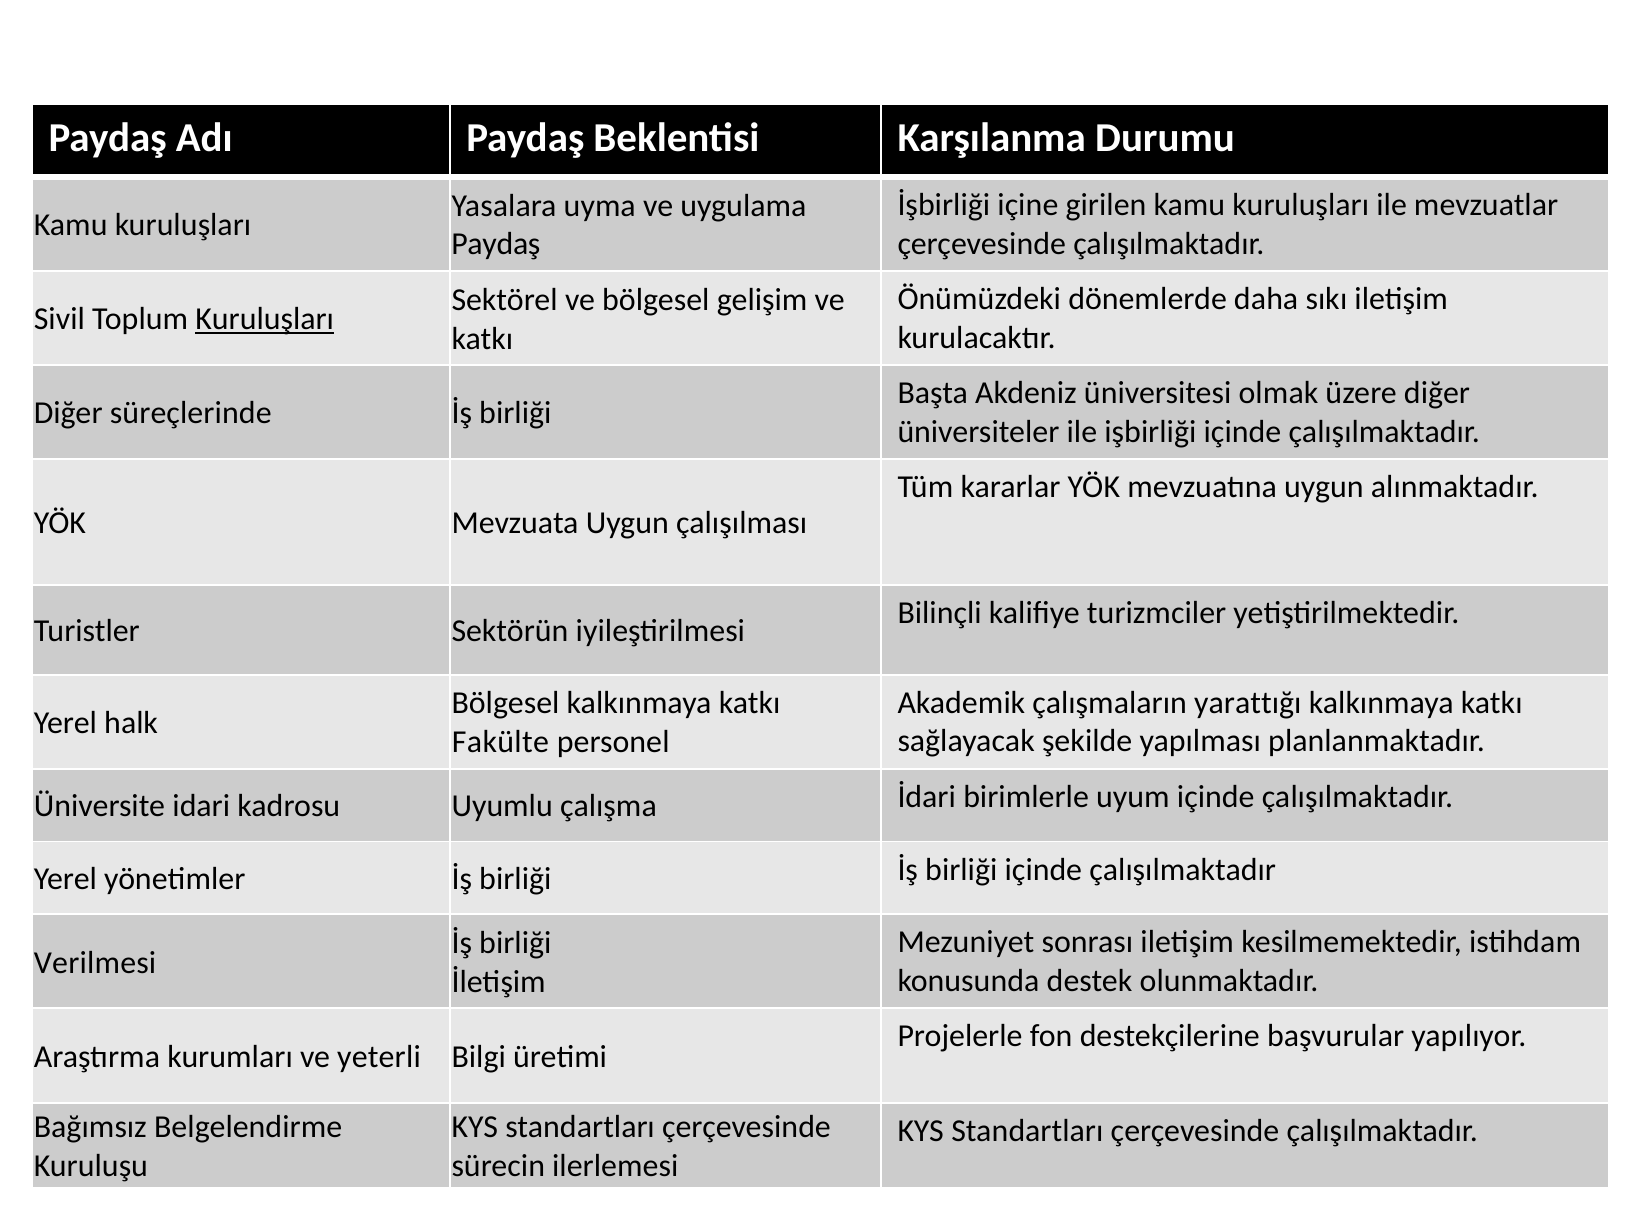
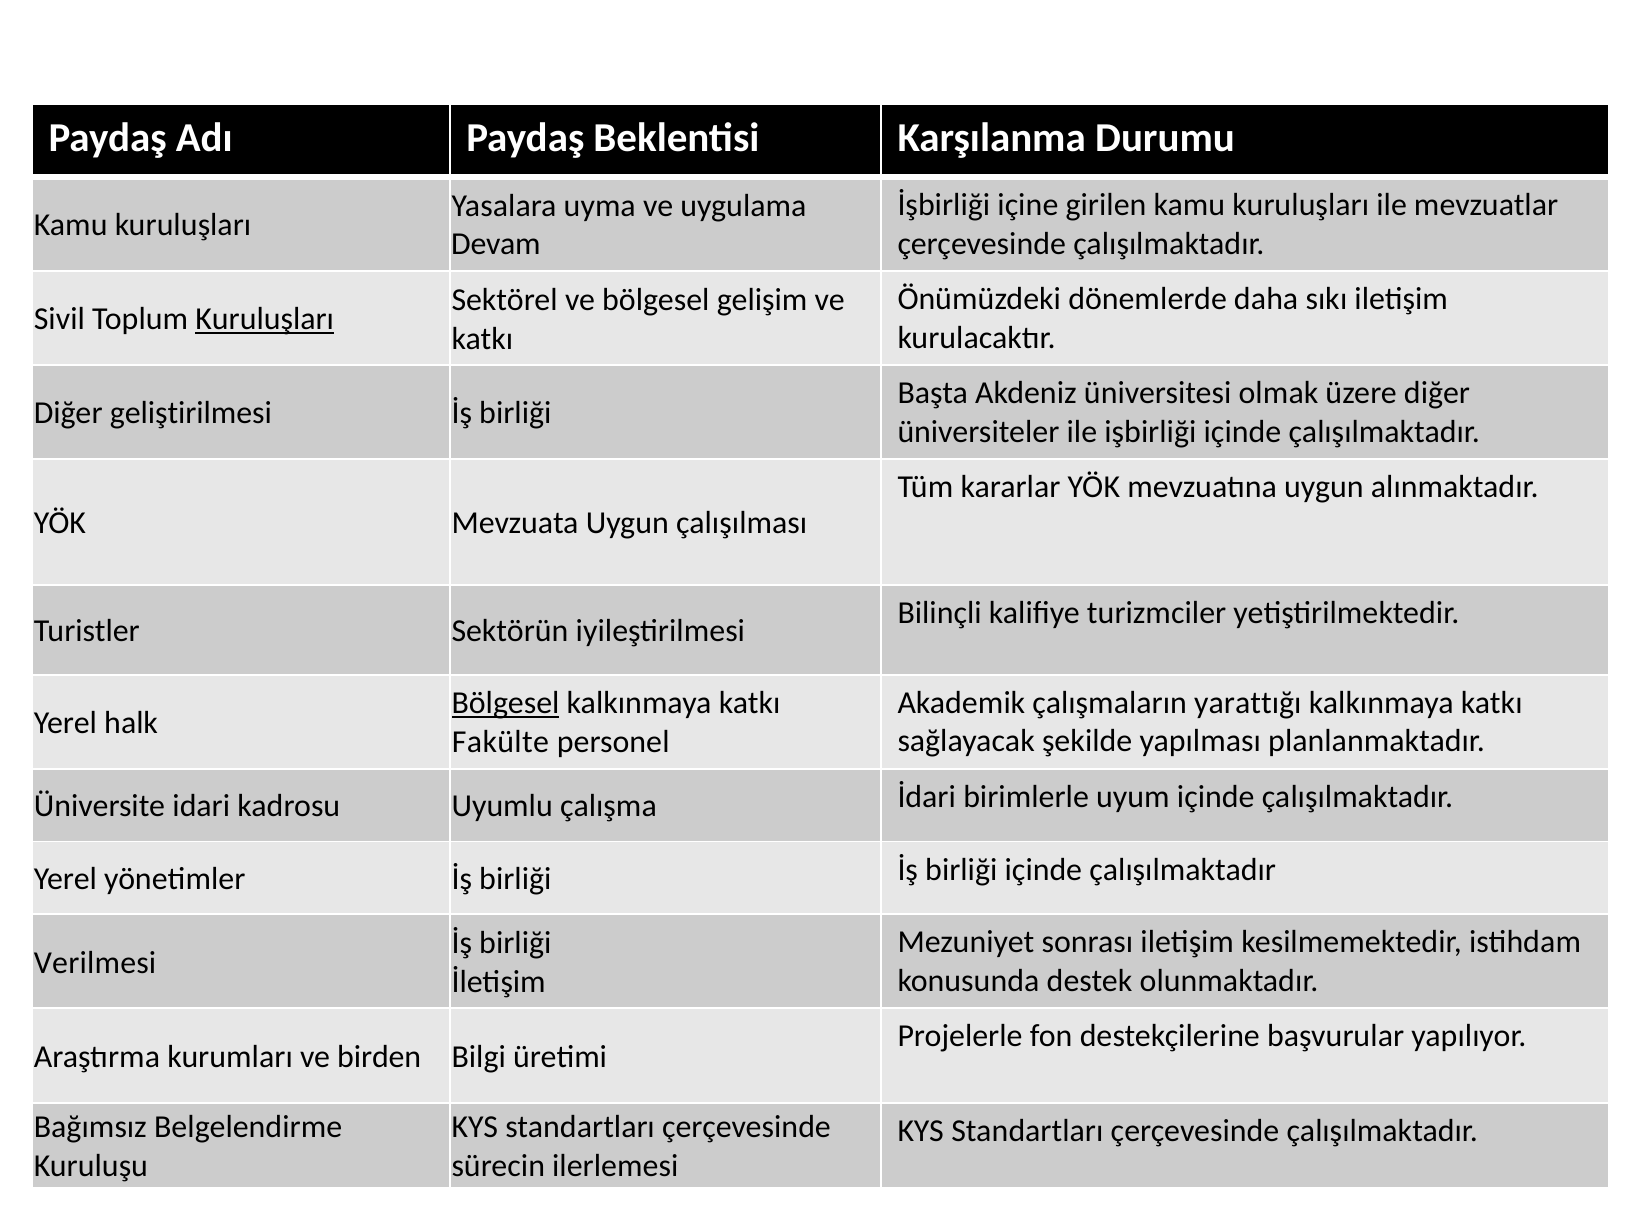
Paydaş at (496, 244): Paydaş -> Devam
süreçlerinde: süreçlerinde -> geliştirilmesi
Bölgesel at (506, 703) underline: none -> present
yeterli: yeterli -> birden
